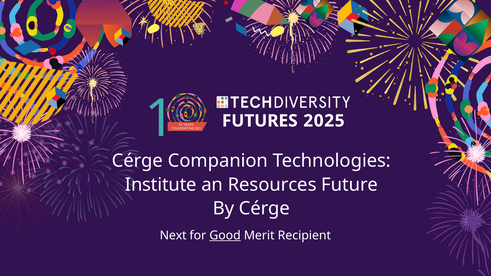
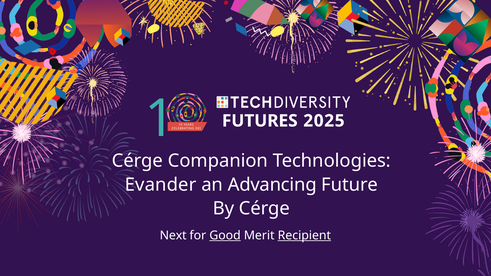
Institute: Institute -> Evander
Resources: Resources -> Advancing
Recipient underline: none -> present
